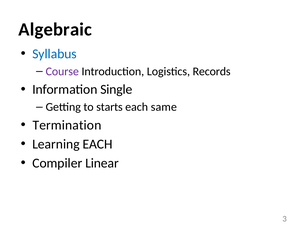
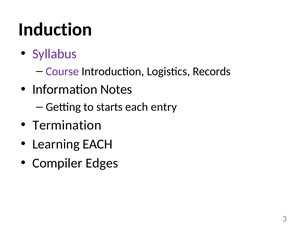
Algebraic: Algebraic -> Induction
Syllabus colour: blue -> purple
Single: Single -> Notes
same: same -> entry
Linear: Linear -> Edges
